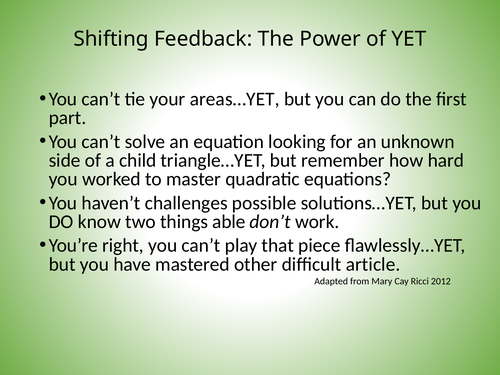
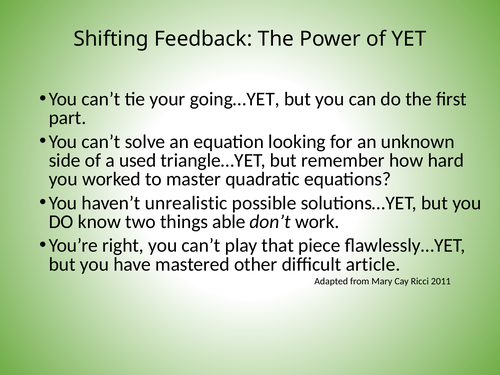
areas…YET: areas…YET -> going…YET
child: child -> used
challenges: challenges -> unrealistic
2012: 2012 -> 2011
